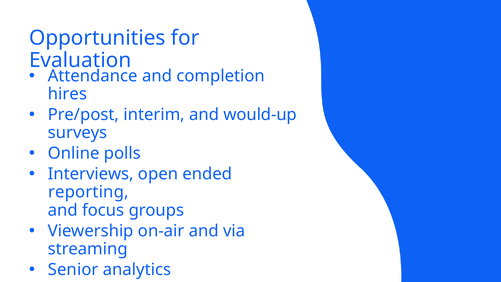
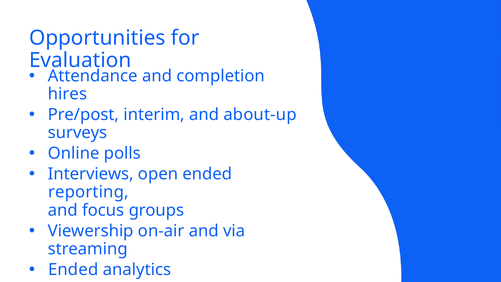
would-up: would-up -> about-up
Senior at (73, 269): Senior -> Ended
